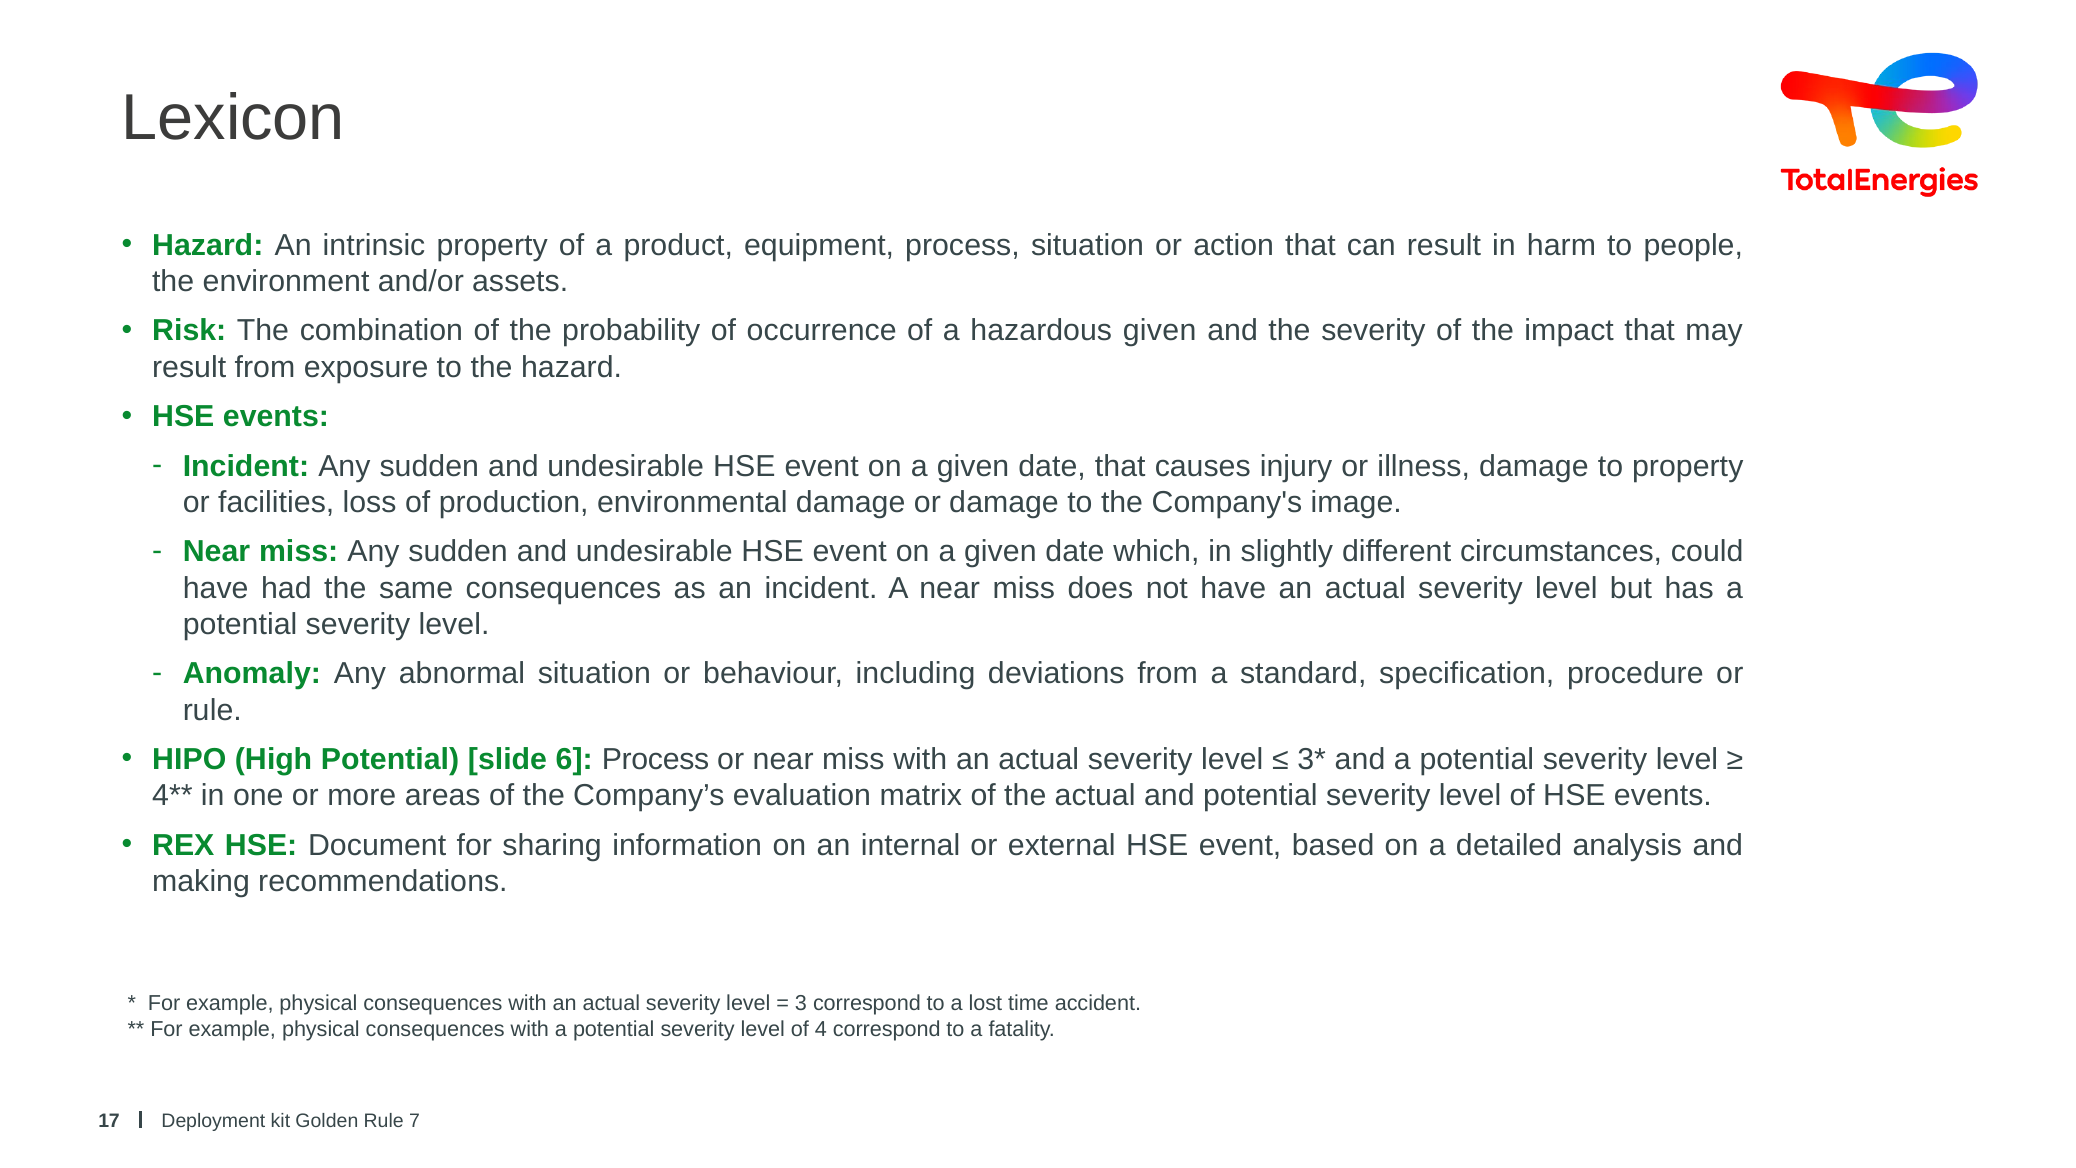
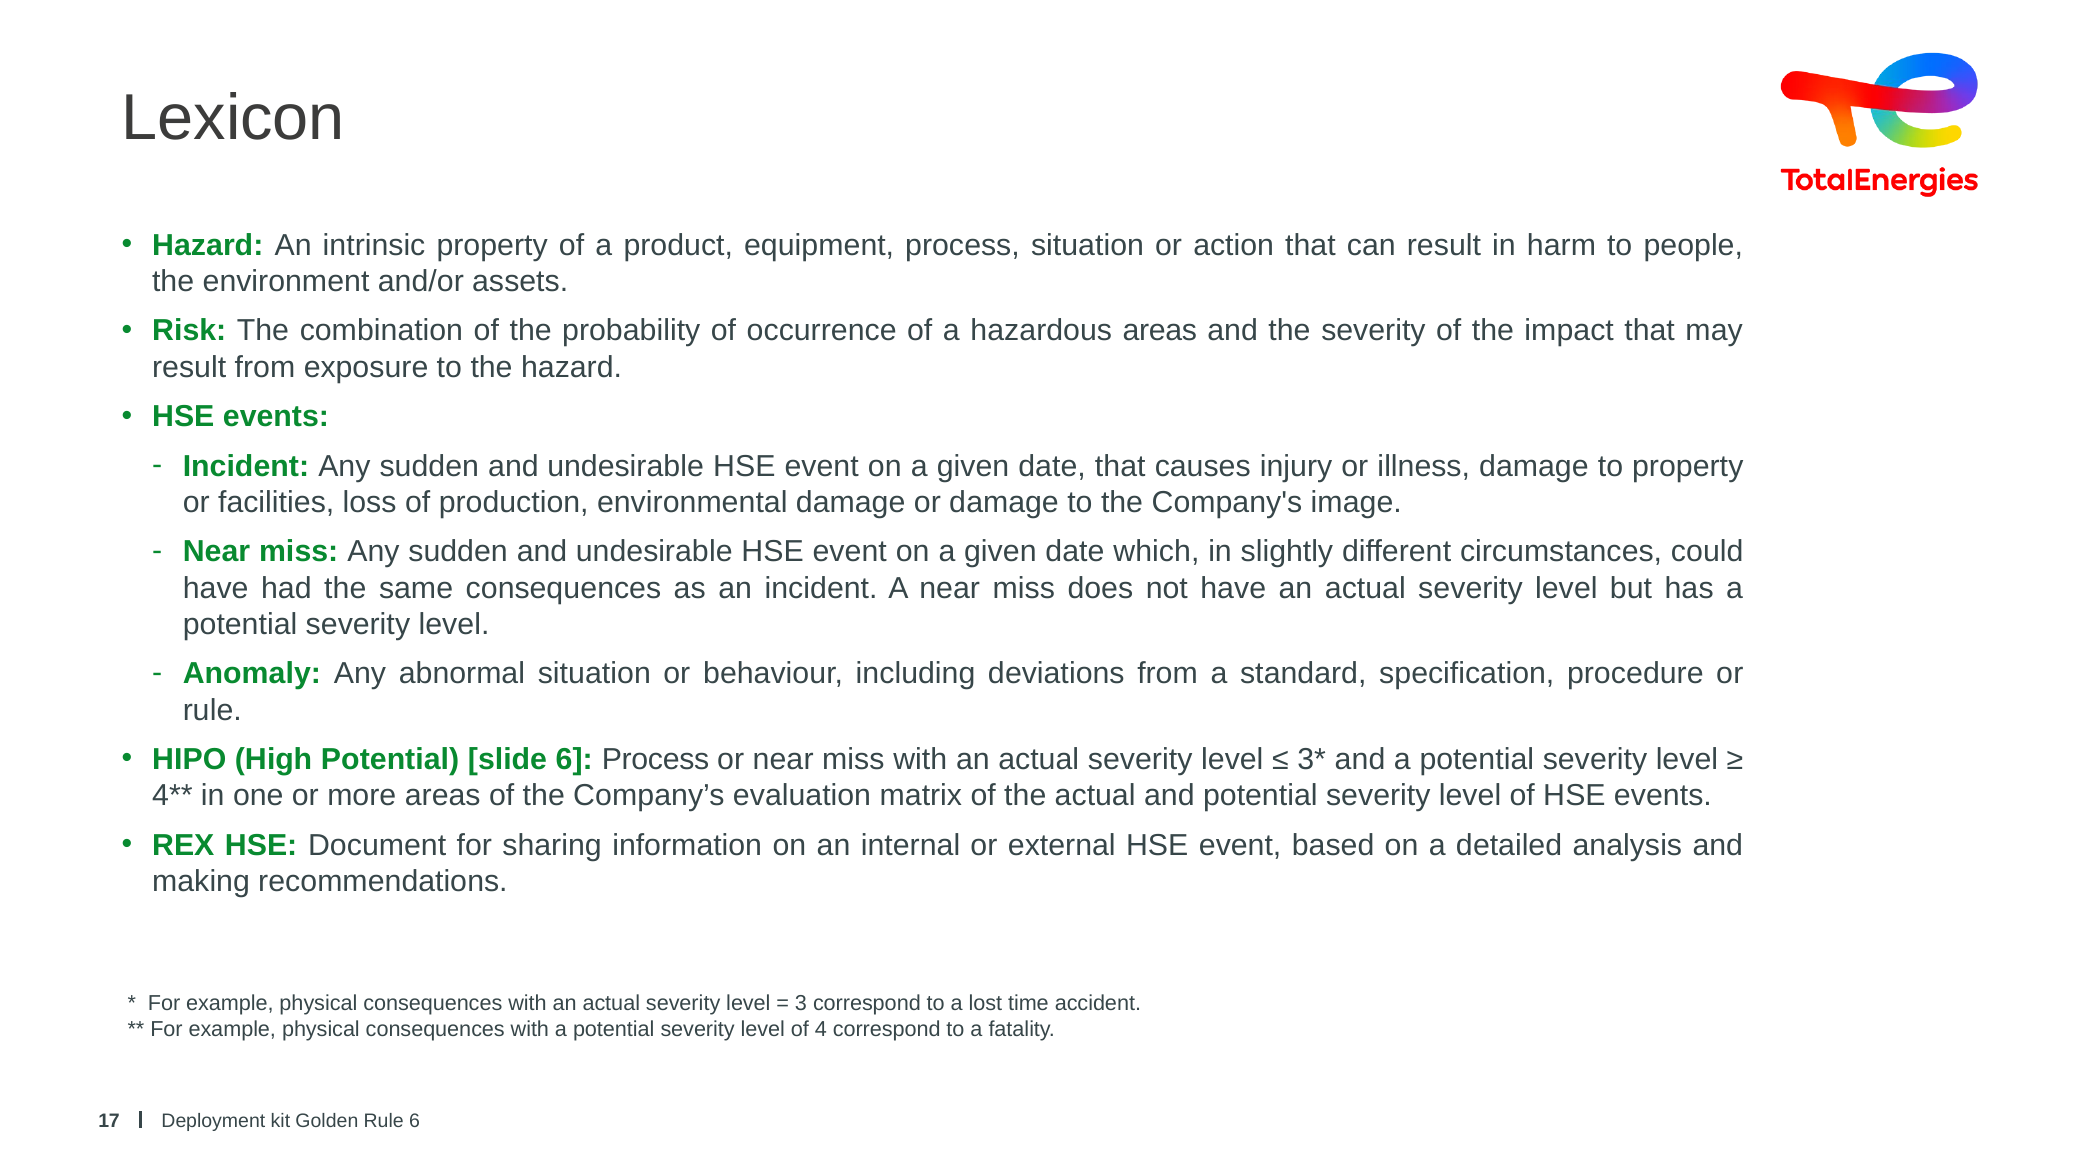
hazardous given: given -> areas
Rule 7: 7 -> 6
